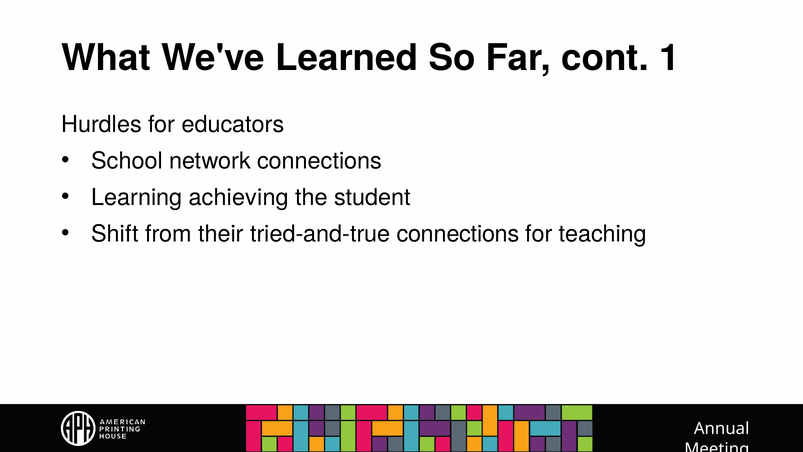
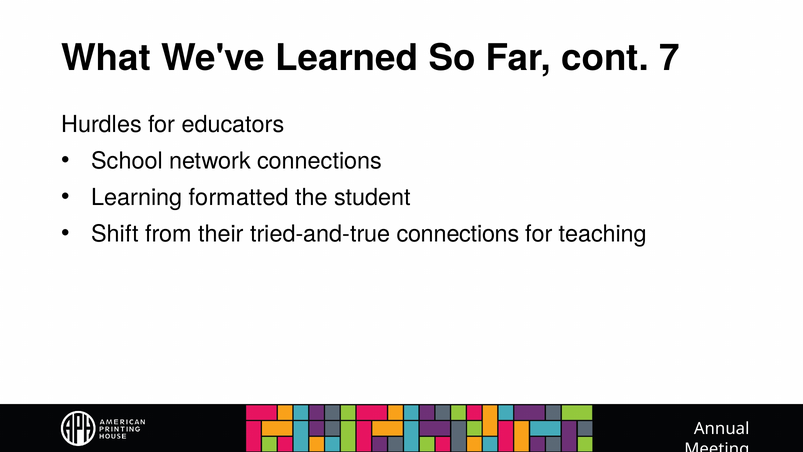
1: 1 -> 7
achieving: achieving -> formatted
